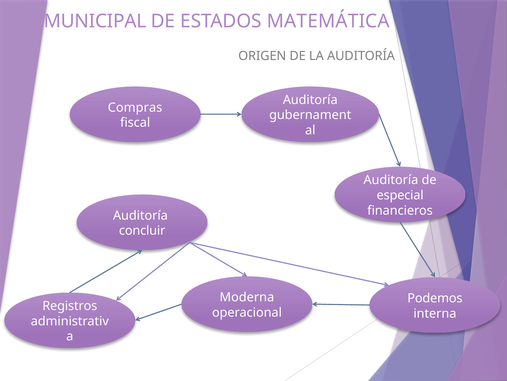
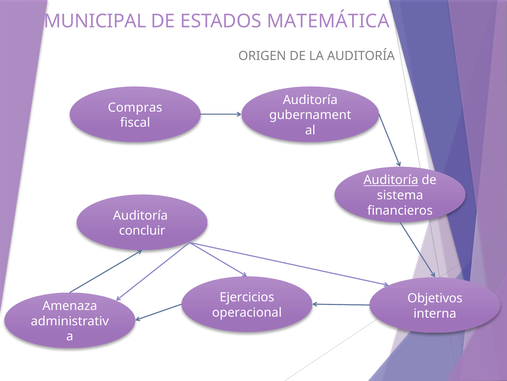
Auditoría at (391, 180) underline: none -> present
especial: especial -> sistema
Moderna: Moderna -> Ejercicios
Podemos: Podemos -> Objetivos
Registros: Registros -> Amenaza
